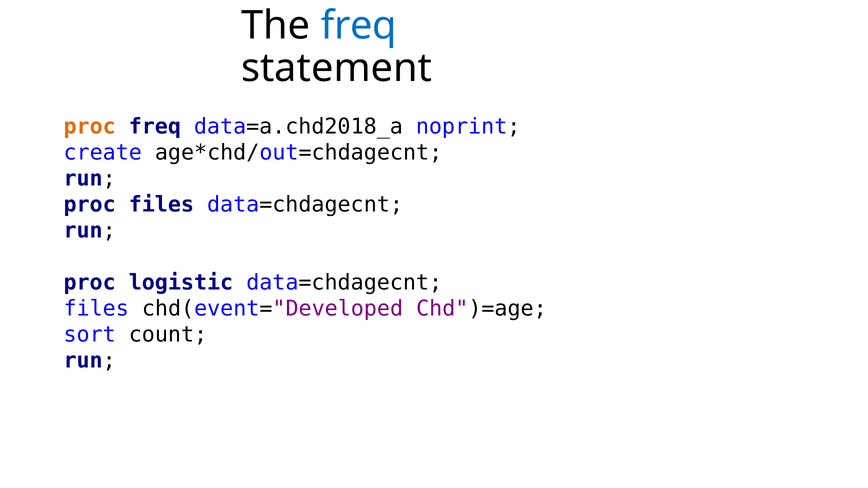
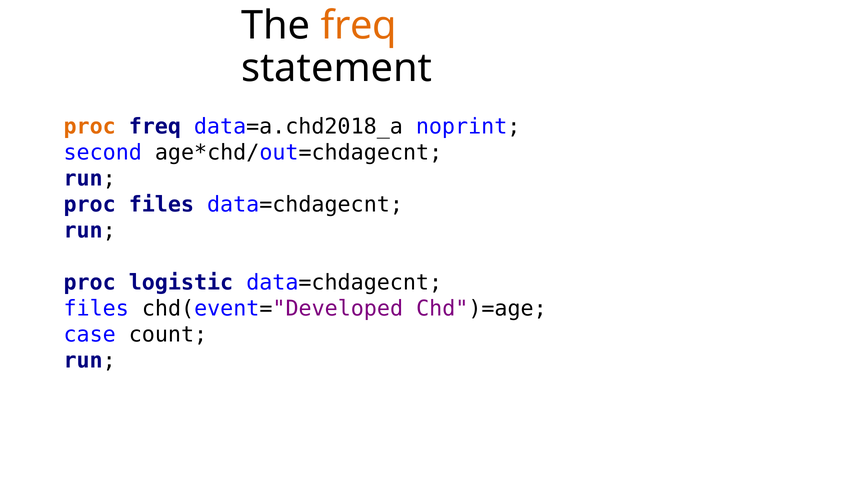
freq at (359, 25) colour: blue -> orange
create: create -> second
sort: sort -> case
